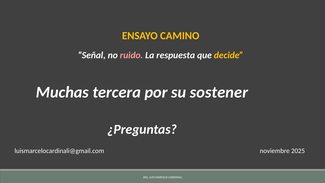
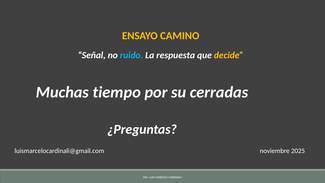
ruido colour: pink -> light blue
tercera: tercera -> tiempo
sostener: sostener -> cerradas
